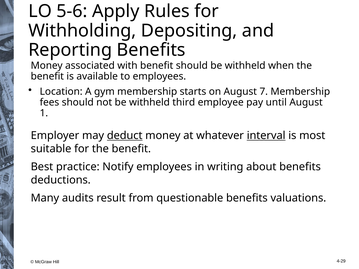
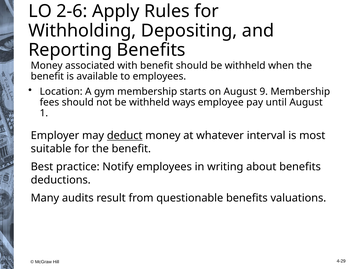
5-6: 5-6 -> 2-6
7: 7 -> 9
third: third -> ways
interval underline: present -> none
